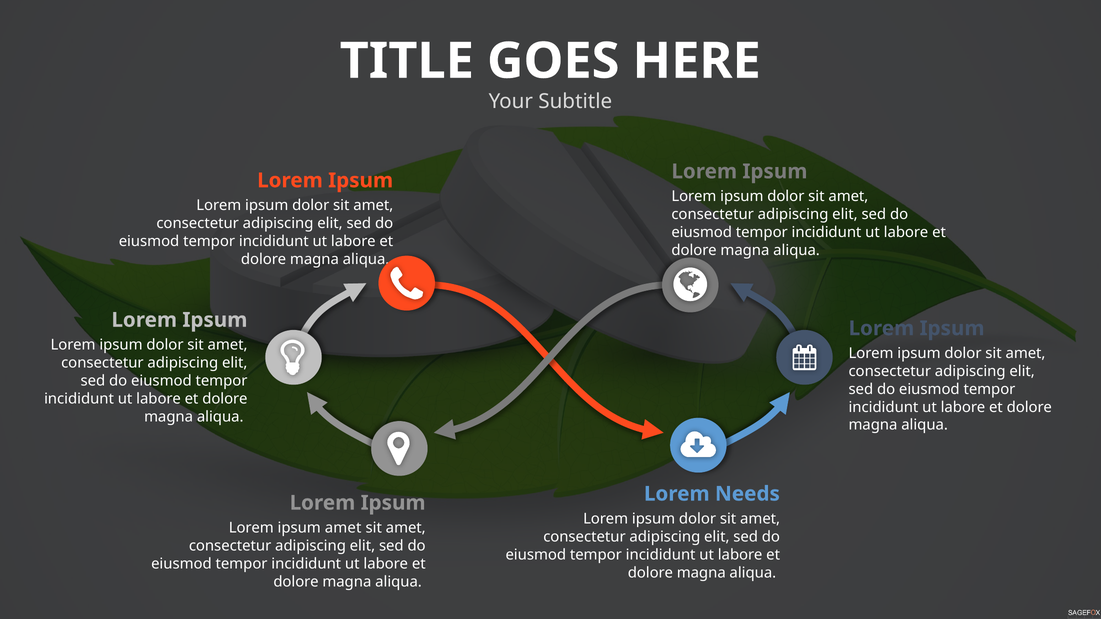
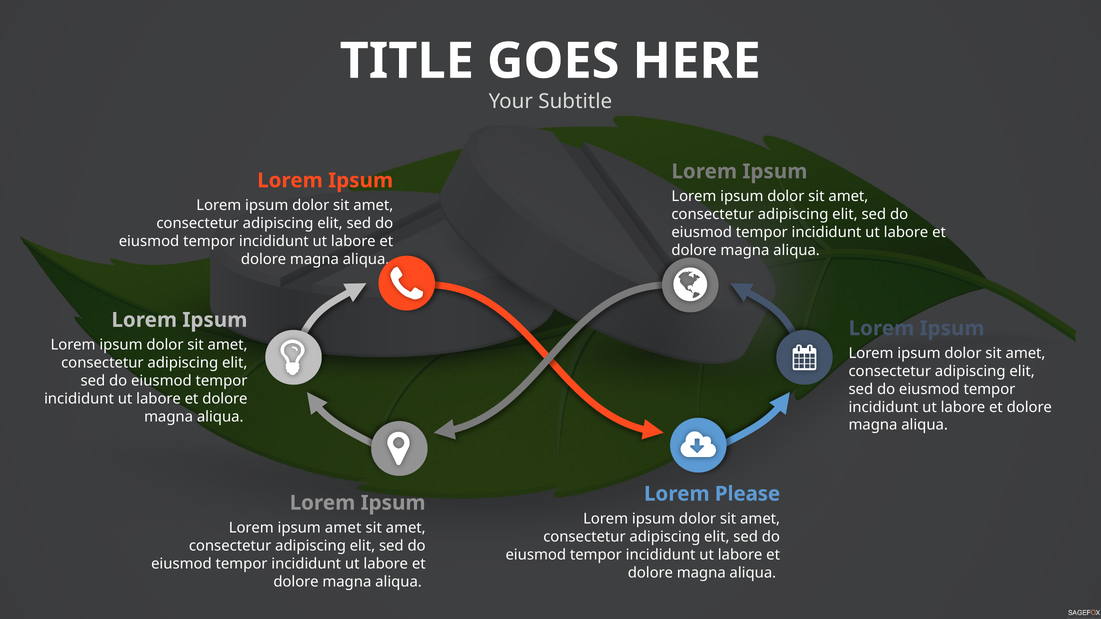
Needs: Needs -> Please
